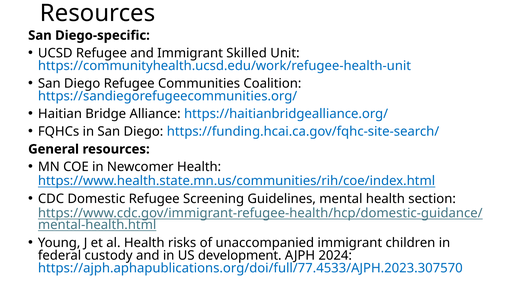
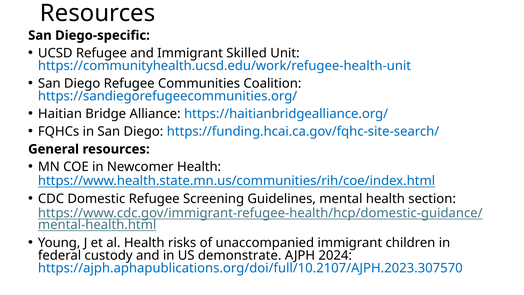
development: development -> demonstrate
https://ajph.aphapublications.org/doi/full/77.4533/AJPH.2023.307570: https://ajph.aphapublications.org/doi/full/77.4533/AJPH.2023.307570 -> https://ajph.aphapublications.org/doi/full/10.2107/AJPH.2023.307570
